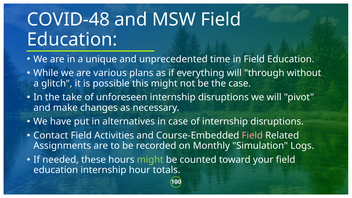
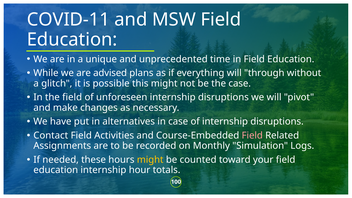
COVID-48: COVID-48 -> COVID-11
various: various -> advised
the take: take -> field
might at (150, 160) colour: light green -> yellow
